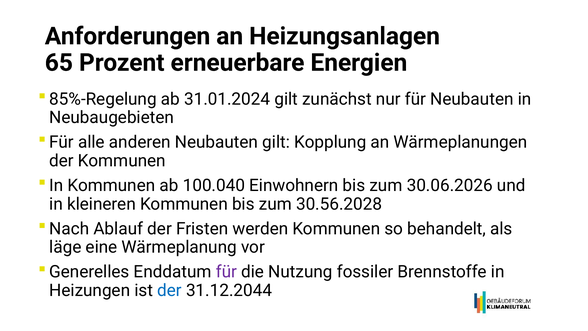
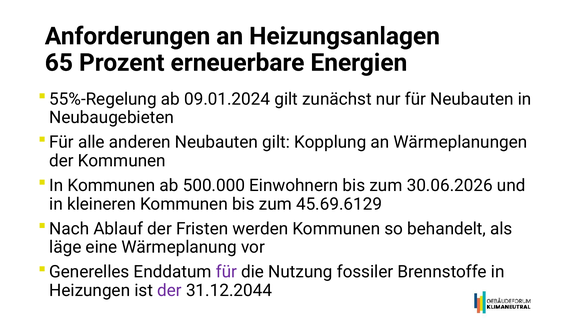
85%-Regelung: 85%-Regelung -> 55%-Regelung
31.01.2024: 31.01.2024 -> 09.01.2024
100.040: 100.040 -> 500.000
30.56.2028: 30.56.2028 -> 45.69.6129
der at (169, 290) colour: blue -> purple
